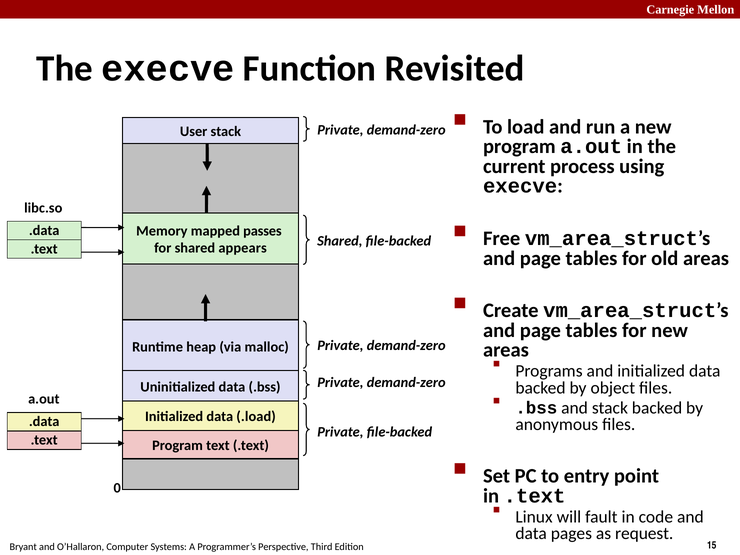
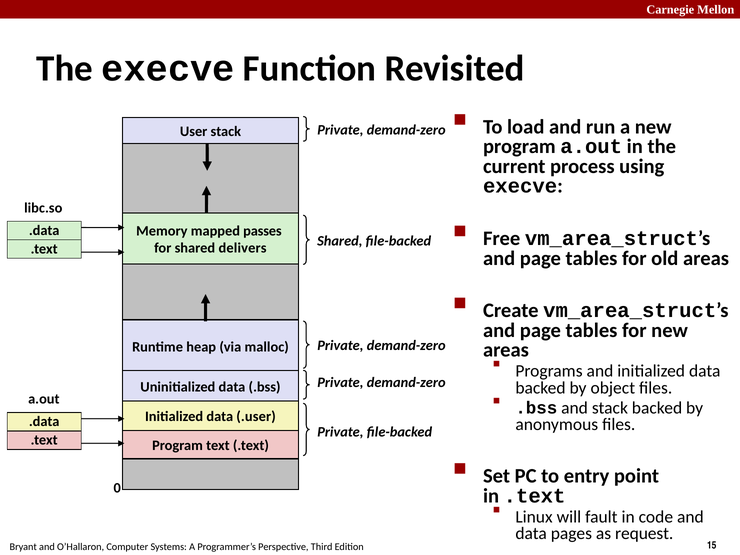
appears: appears -> delivers
.load: .load -> .user
